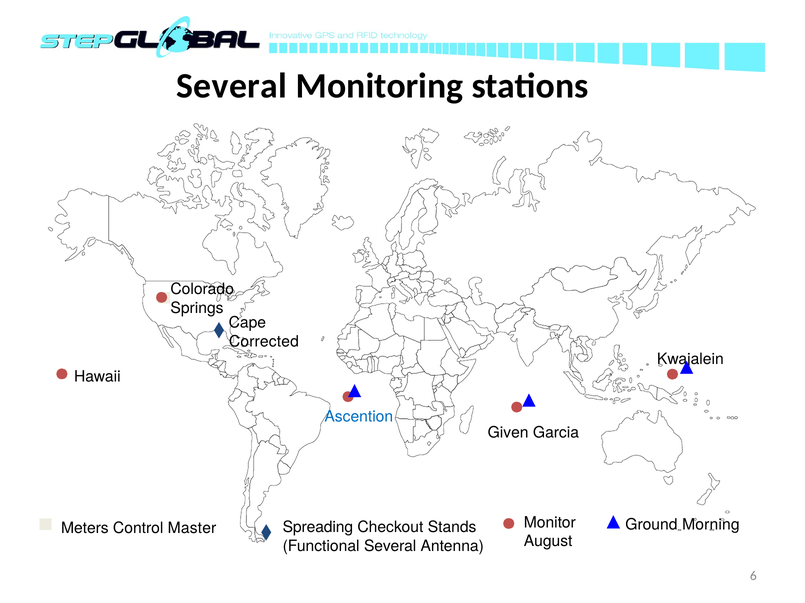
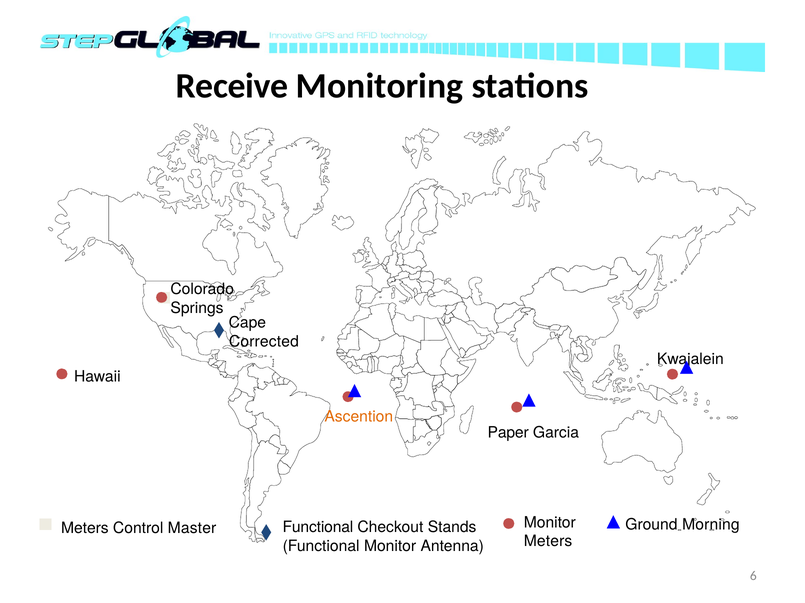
Several at (232, 86): Several -> Receive
Ascention colour: blue -> orange
Given: Given -> Paper
Spreading at (318, 528): Spreading -> Functional
August at (548, 542): August -> Meters
Functional Several: Several -> Monitor
